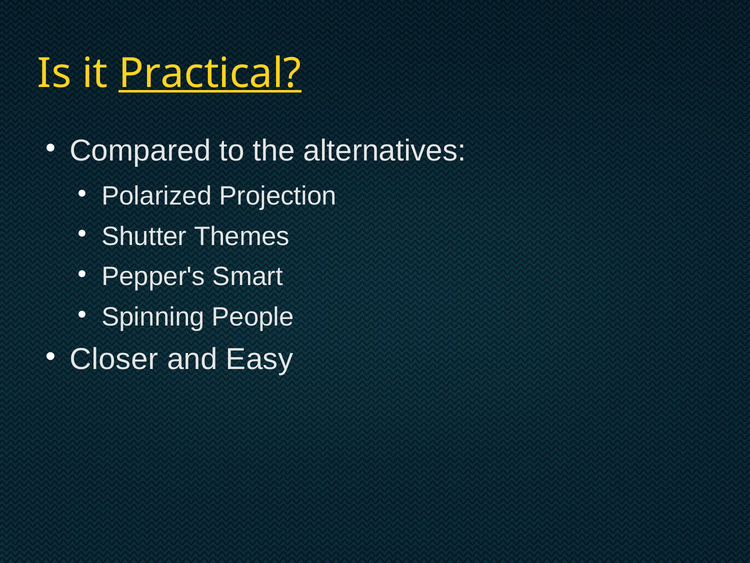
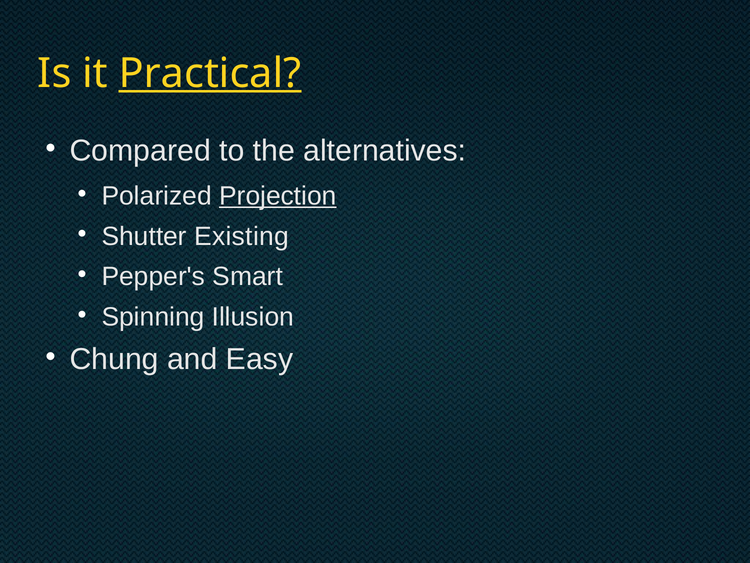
Projection underline: none -> present
Themes: Themes -> Existing
People: People -> Illusion
Closer: Closer -> Chung
